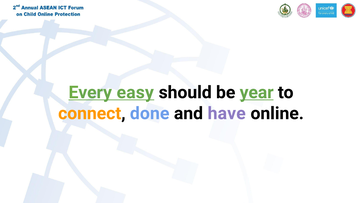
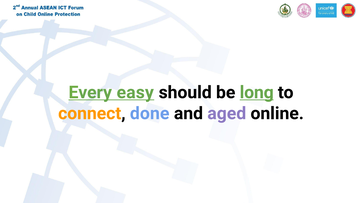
year: year -> long
have: have -> aged
